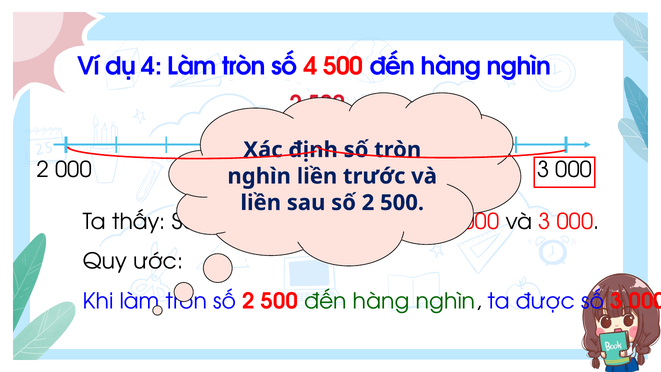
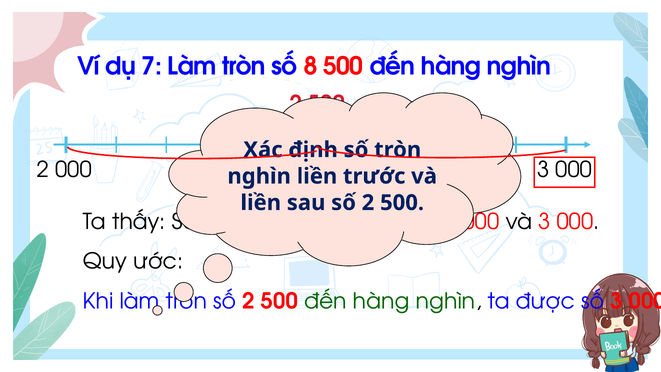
dụ 4: 4 -> 7
số 4: 4 -> 8
